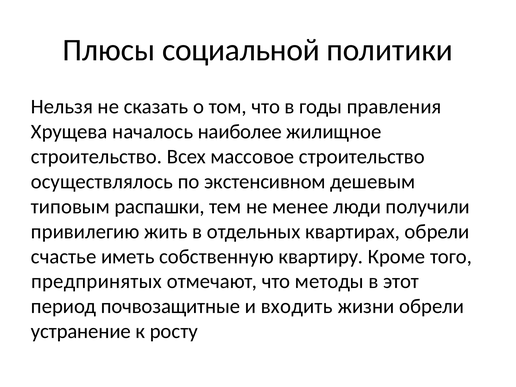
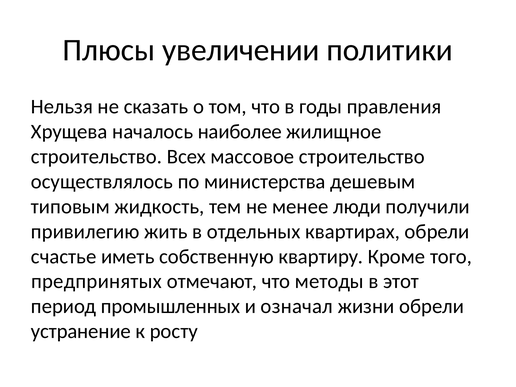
социальной: социальной -> увеличении
экстенсивном: экстенсивном -> министерства
распашки: распашки -> жидкость
почвозащитные: почвозащитные -> промышленных
входить: входить -> означал
